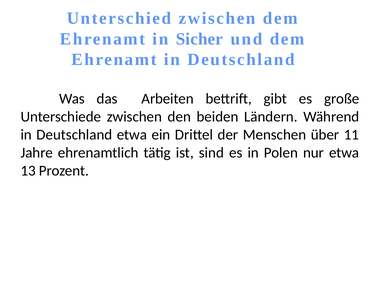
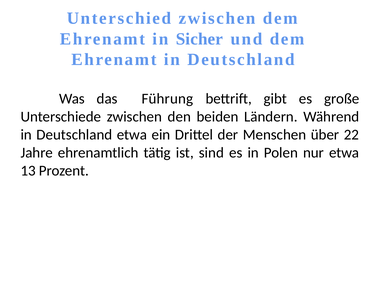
Arbeiten: Arbeiten -> Führung
11: 11 -> 22
